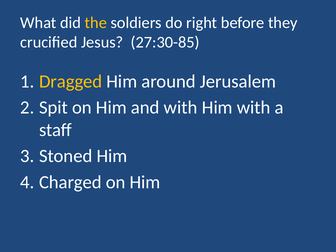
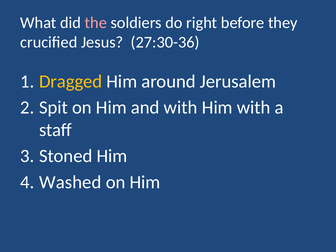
the colour: yellow -> pink
27:30-85: 27:30-85 -> 27:30-36
Charged: Charged -> Washed
